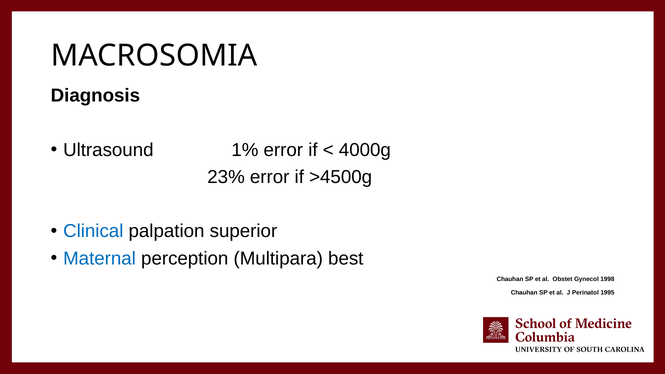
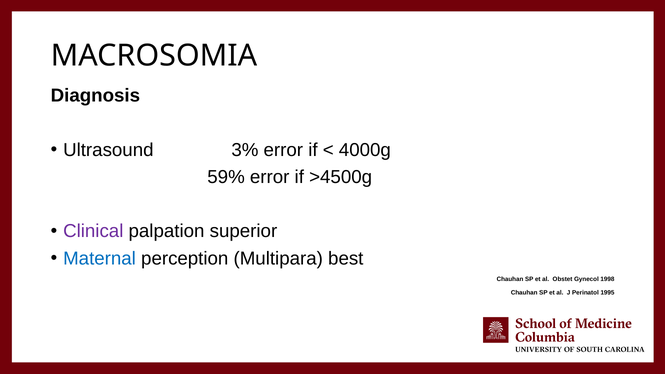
1%: 1% -> 3%
23%: 23% -> 59%
Clinical colour: blue -> purple
